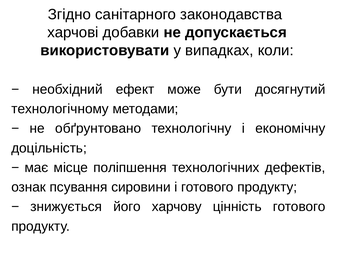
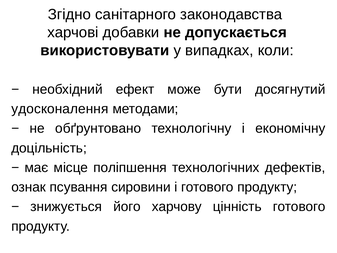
технологічному: технологічному -> удосконалення
